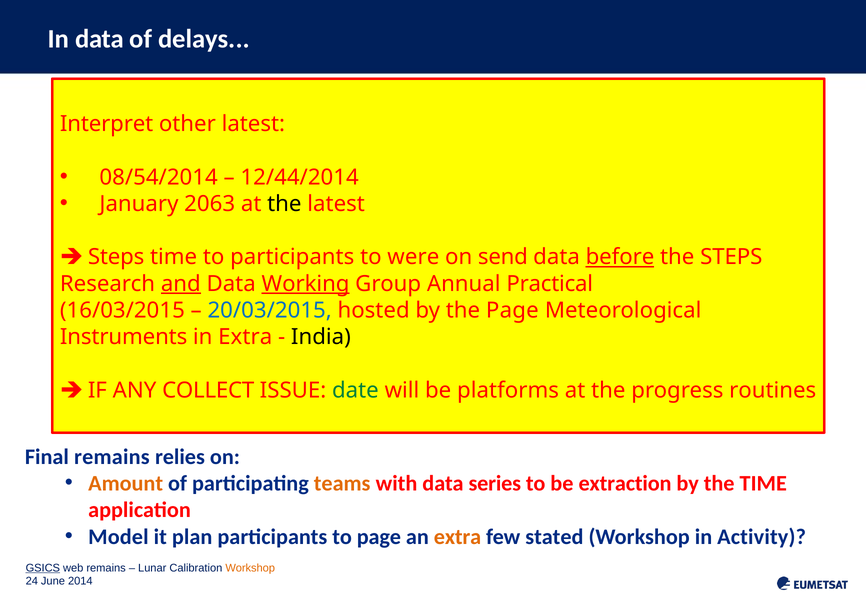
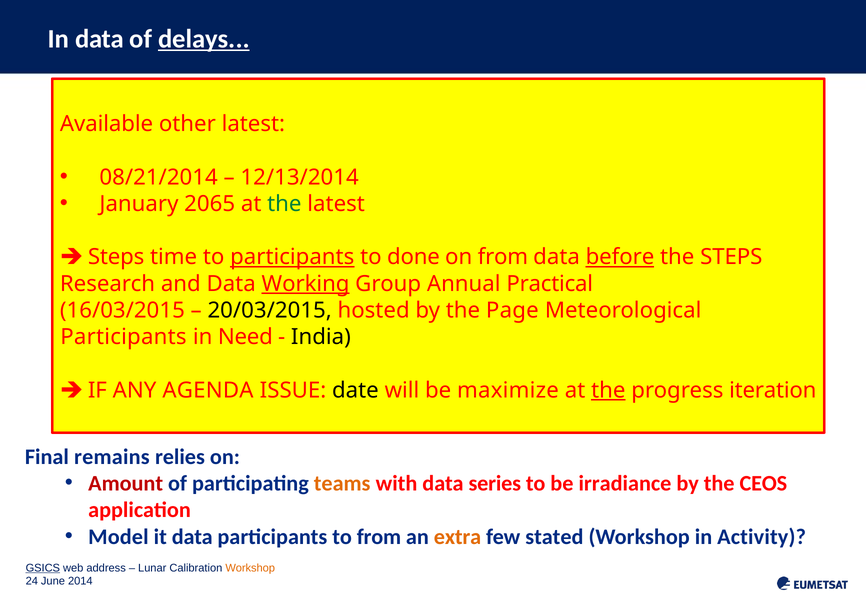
delays underline: none -> present
Interpret: Interpret -> Available
08/54/2014: 08/54/2014 -> 08/21/2014
12/44/2014: 12/44/2014 -> 12/13/2014
2063: 2063 -> 2065
the at (284, 204) colour: black -> green
participants at (292, 257) underline: none -> present
were: were -> done
on send: send -> from
and underline: present -> none
20/03/2015 colour: blue -> black
Instruments at (124, 337): Instruments -> Participants
in Extra: Extra -> Need
COLLECT: COLLECT -> AGENDA
date colour: green -> black
platforms: platforms -> maximize
the at (608, 391) underline: none -> present
routines: routines -> iteration
Amount colour: orange -> red
extraction: extraction -> irradiance
the TIME: TIME -> CEOS
it plan: plan -> data
to page: page -> from
remains at (106, 568): remains -> address
